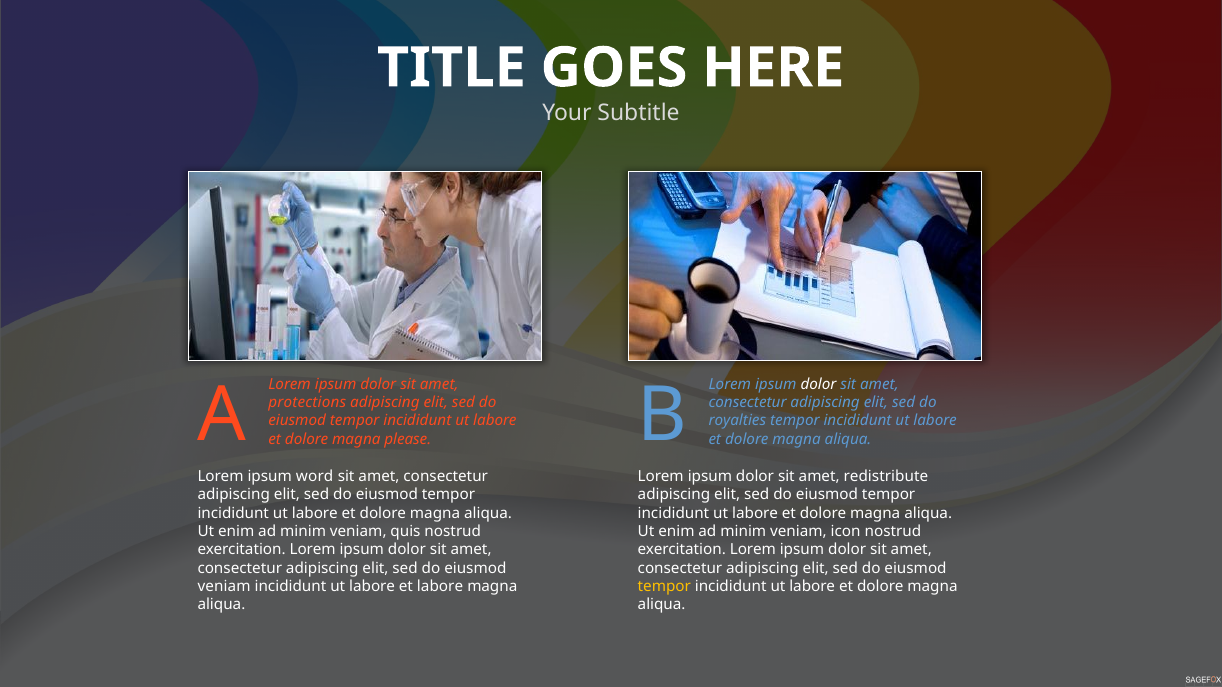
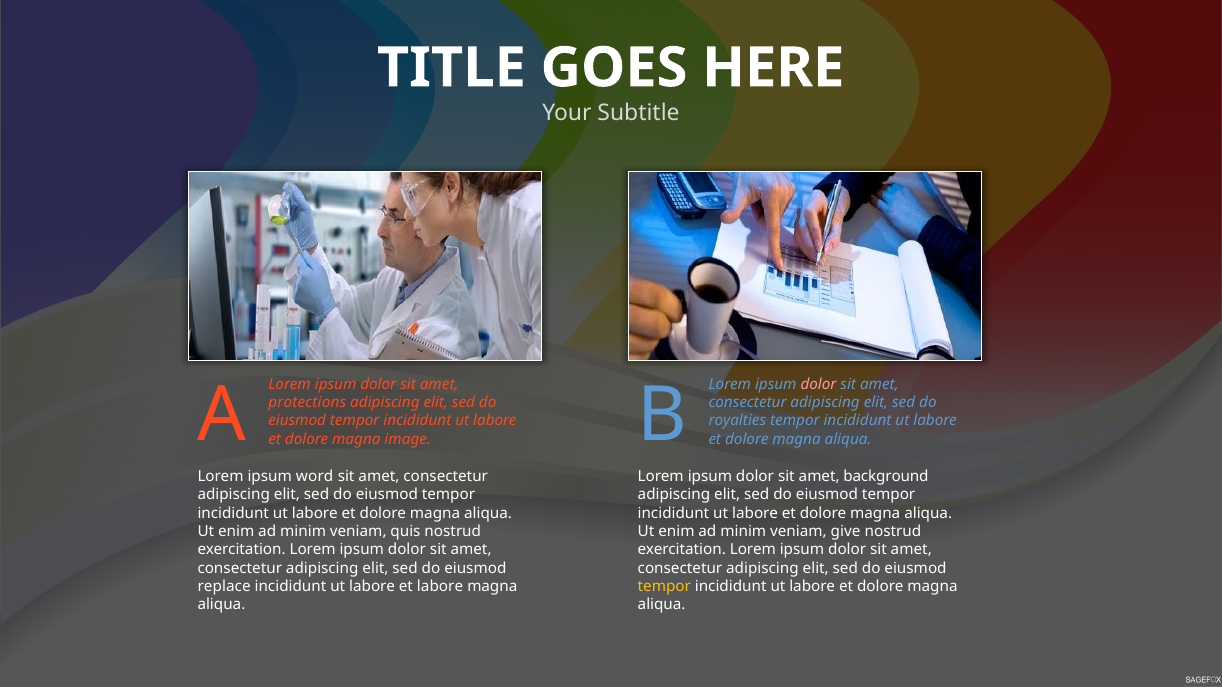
dolor at (818, 384) colour: white -> pink
please: please -> image
redistribute: redistribute -> background
icon: icon -> give
veniam at (224, 587): veniam -> replace
